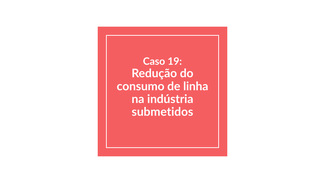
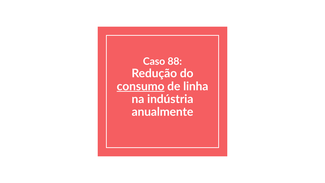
19: 19 -> 88
consumo underline: none -> present
submetidos: submetidos -> anualmente
